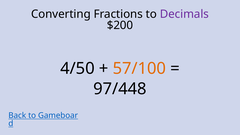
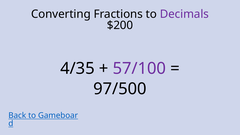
4/50: 4/50 -> 4/35
57/100 colour: orange -> purple
97/448: 97/448 -> 97/500
